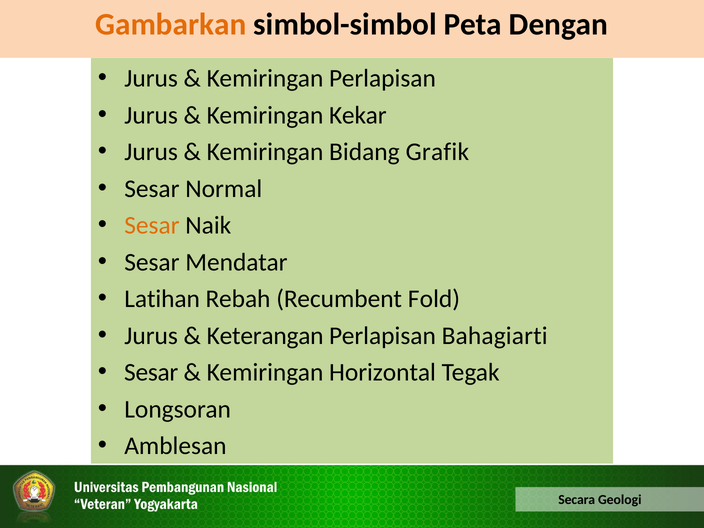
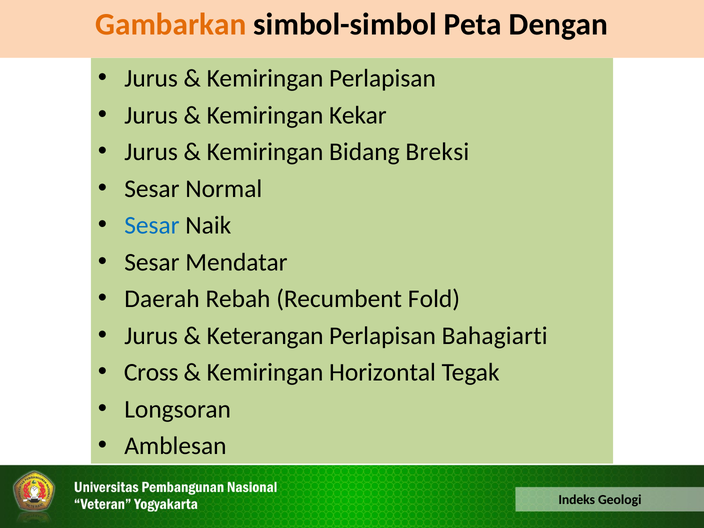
Grafik: Grafik -> Breksi
Sesar at (152, 225) colour: orange -> blue
Latihan: Latihan -> Daerah
Sesar at (151, 372): Sesar -> Cross
Secara: Secara -> Indeks
